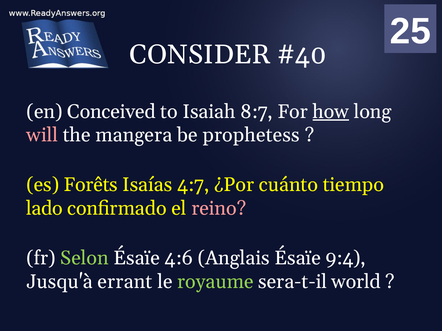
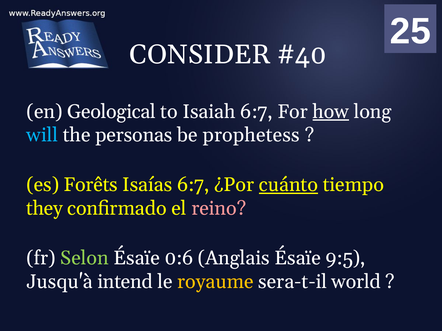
Conceived: Conceived -> Geological
Isaiah 8:7: 8:7 -> 6:7
will colour: pink -> light blue
mangera: mangera -> personas
Isaías 4:7: 4:7 -> 6:7
cuánto underline: none -> present
lado: lado -> they
4:6: 4:6 -> 0:6
9:4: 9:4 -> 9:5
errant: errant -> intend
royaume colour: light green -> yellow
